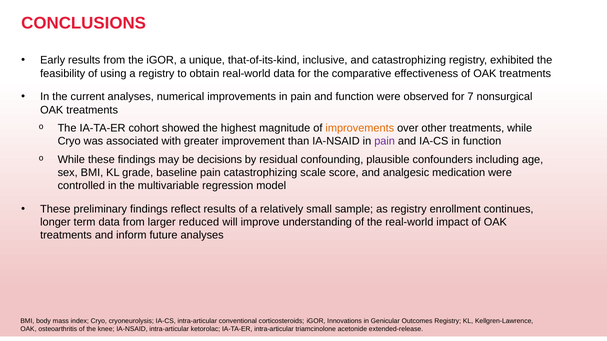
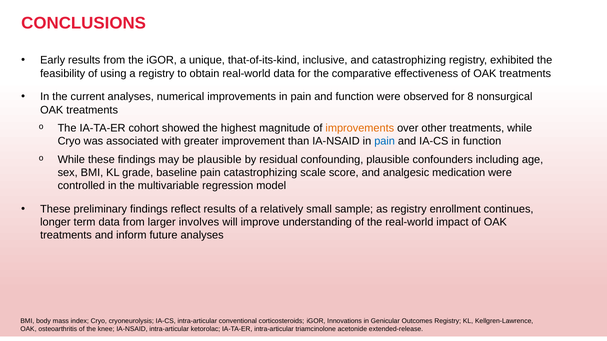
7: 7 -> 8
pain at (385, 141) colour: purple -> blue
be decisions: decisions -> plausible
reduced: reduced -> involves
